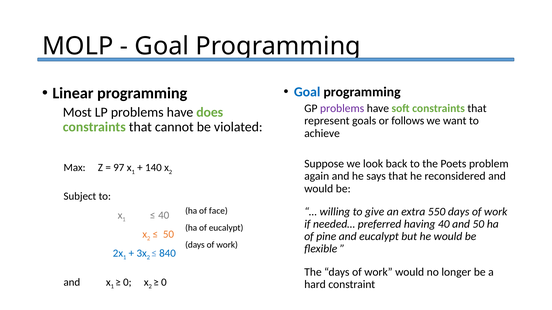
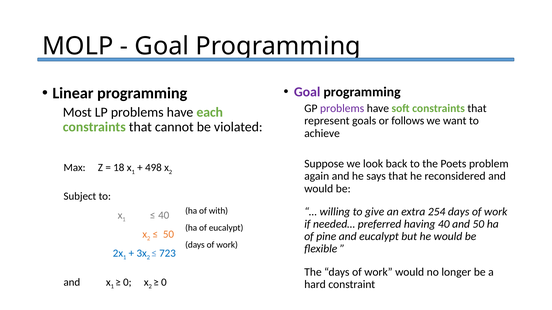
Goal at (307, 92) colour: blue -> purple
does: does -> each
97: 97 -> 18
140: 140 -> 498
face: face -> with
550: 550 -> 254
840: 840 -> 723
